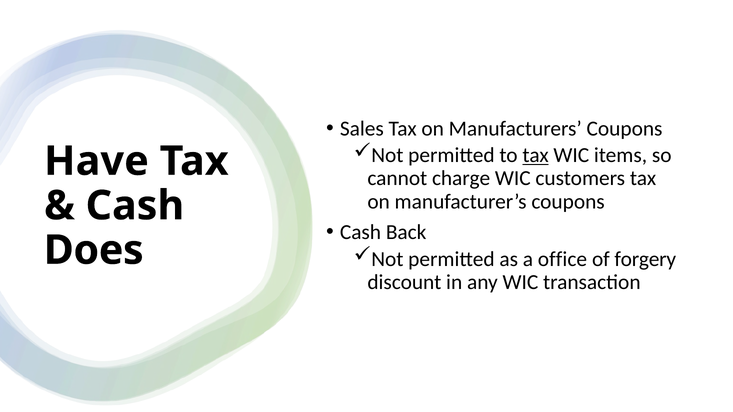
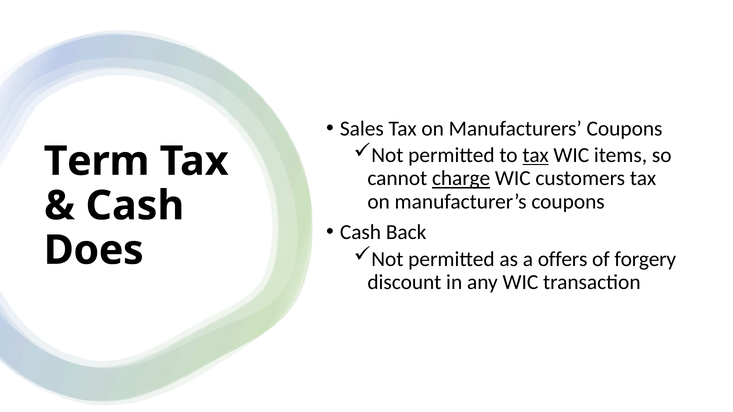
Have: Have -> Term
charge underline: none -> present
office: office -> offers
